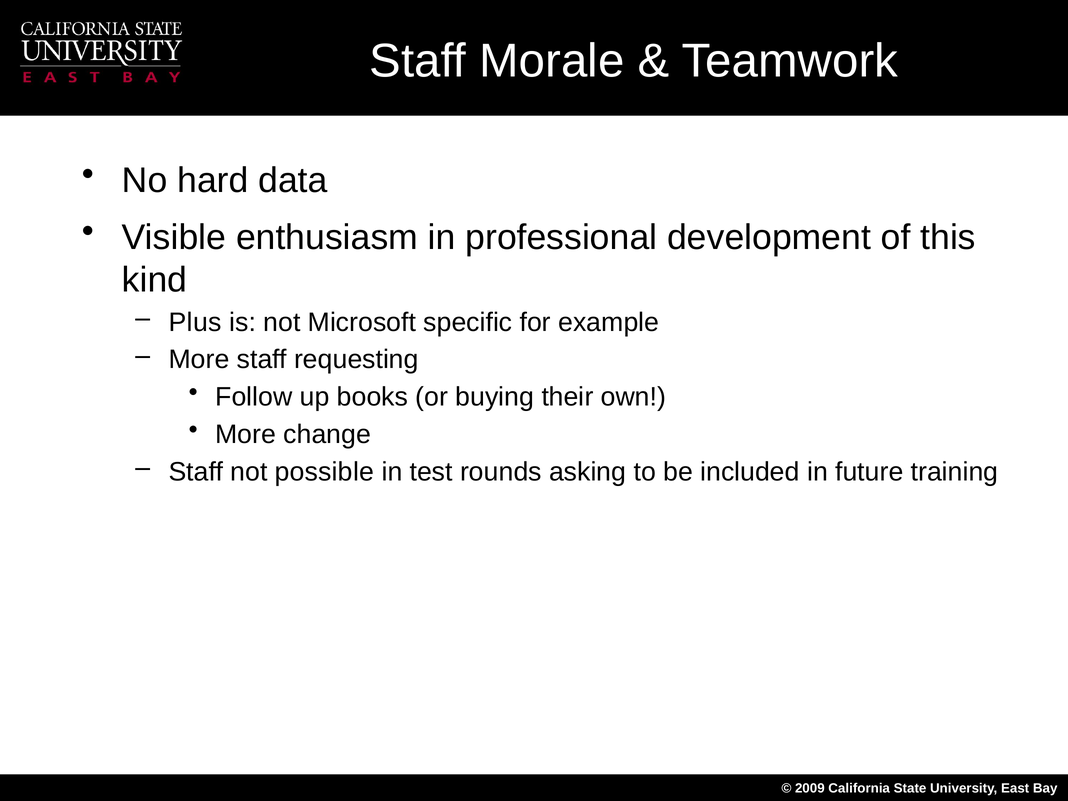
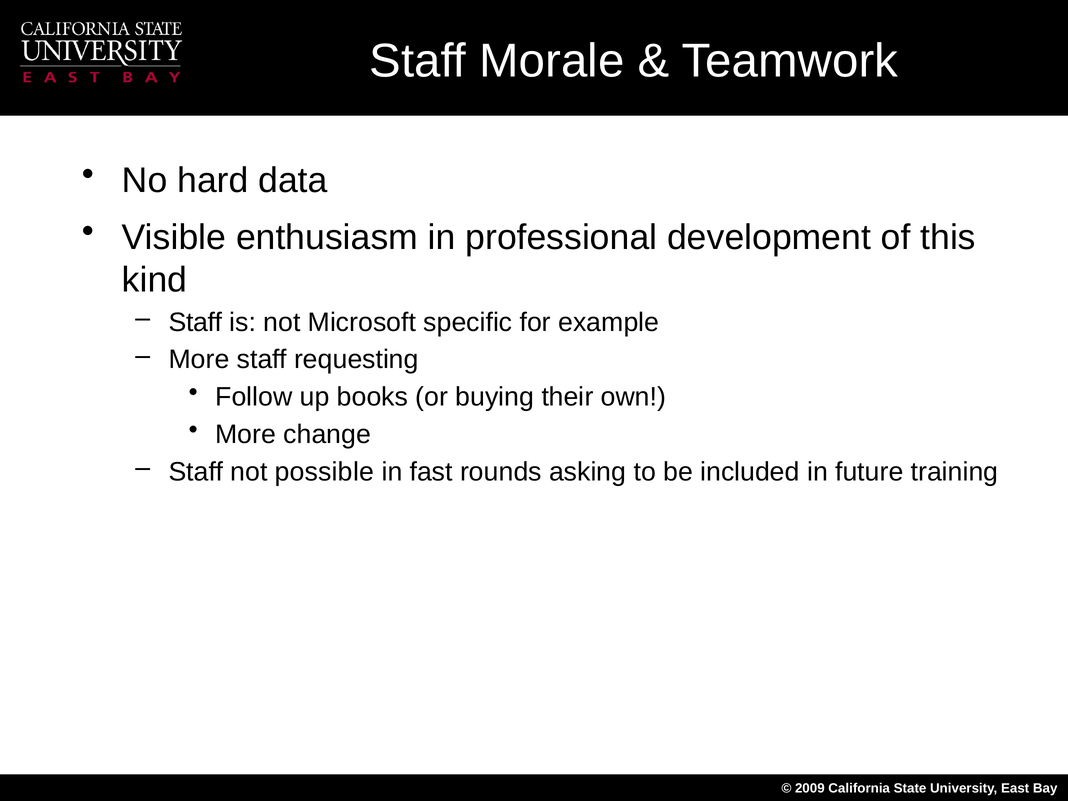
Plus at (195, 322): Plus -> Staff
test: test -> fast
